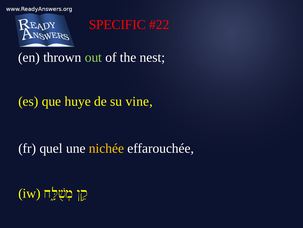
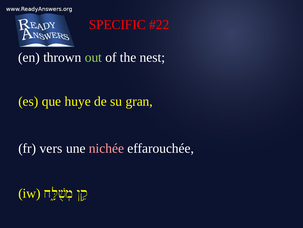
vine: vine -> gran
quel: quel -> vers
nichée colour: yellow -> pink
